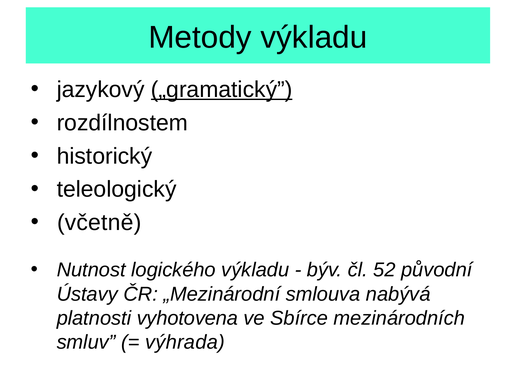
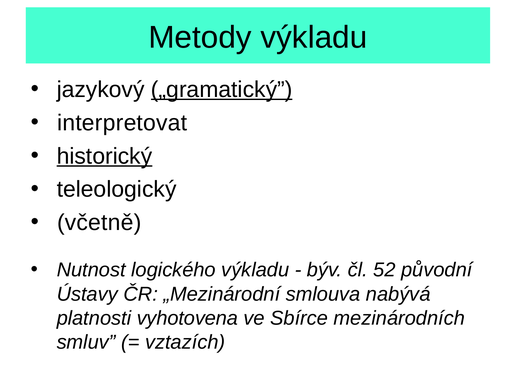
rozdílnostem: rozdílnostem -> interpretovat
historický underline: none -> present
výhrada: výhrada -> vztazích
